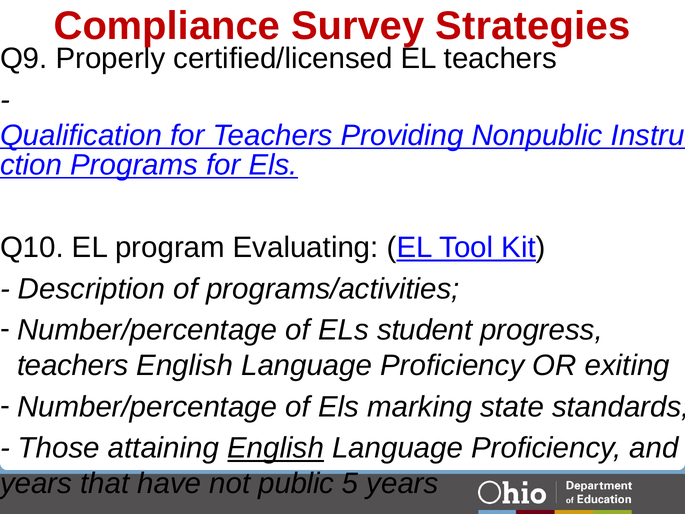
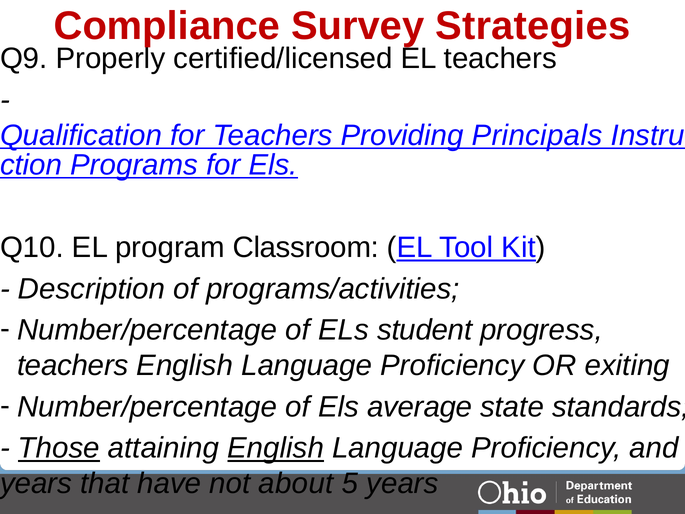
Nonpublic: Nonpublic -> Principals
Evaluating: Evaluating -> Classroom
marking: marking -> average
Those underline: none -> present
public: public -> about
